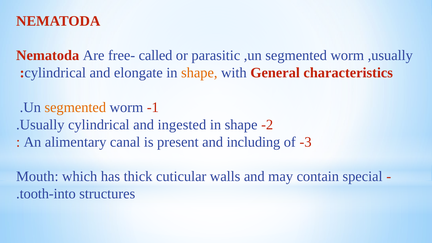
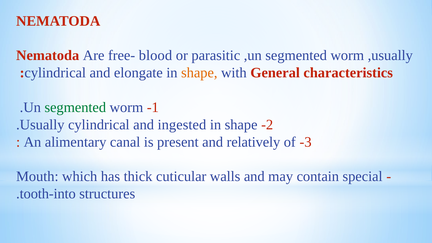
called: called -> blood
segmented at (75, 107) colour: orange -> green
including: including -> relatively
